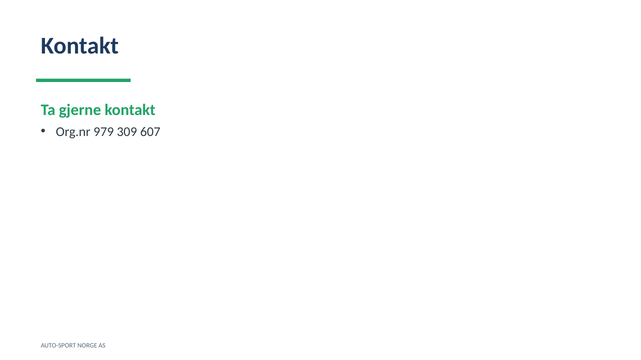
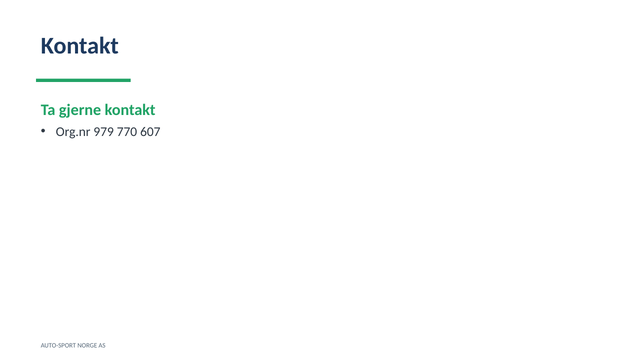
309: 309 -> 770
